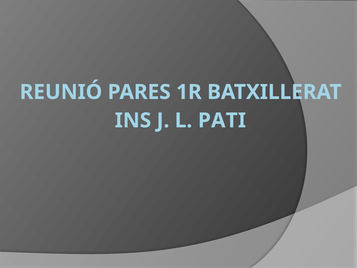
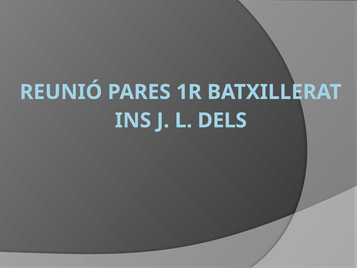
PATI: PATI -> DELS
